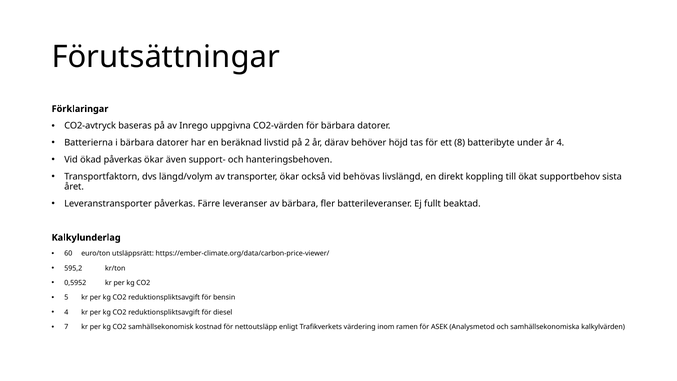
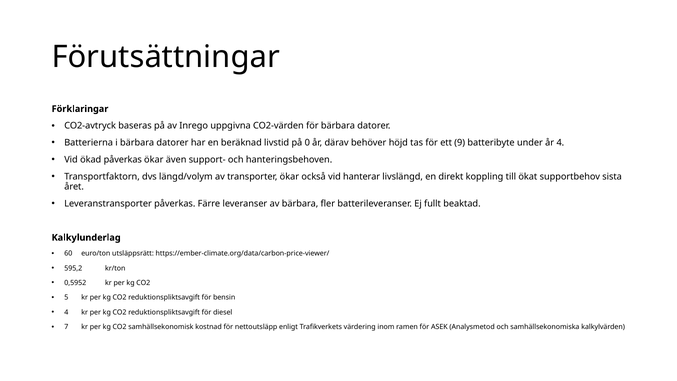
2: 2 -> 0
8: 8 -> 9
behövas: behövas -> hanterar
